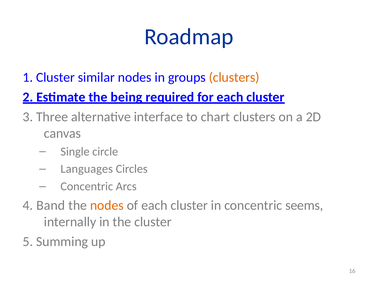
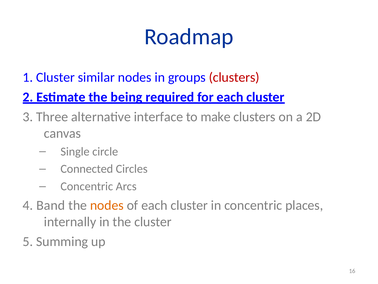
clusters at (234, 77) colour: orange -> red
chart: chart -> make
Languages: Languages -> Connected
seems: seems -> places
